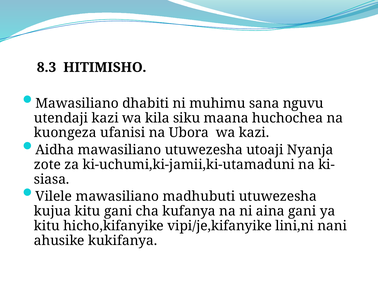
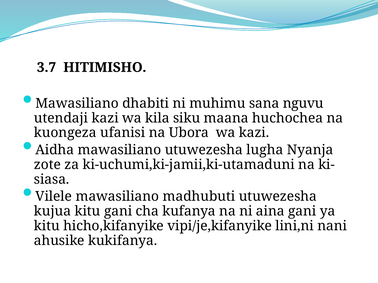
8.3: 8.3 -> 3.7
utoaji: utoaji -> lugha
